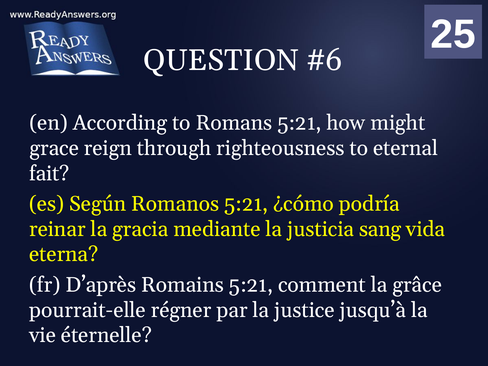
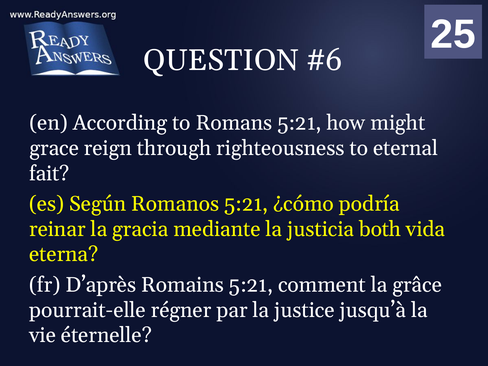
sang: sang -> both
